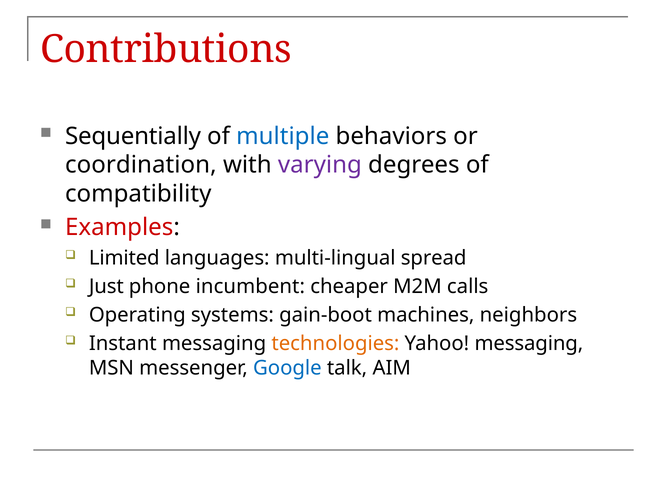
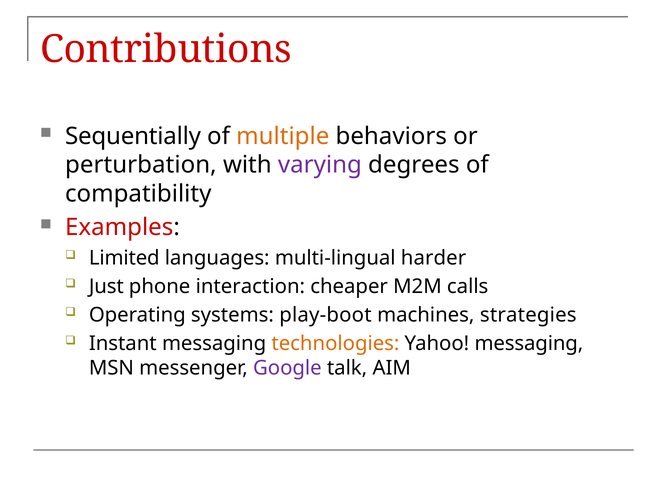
multiple colour: blue -> orange
coordination: coordination -> perturbation
spread: spread -> harder
incumbent: incumbent -> interaction
gain-boot: gain-boot -> play-boot
neighbors: neighbors -> strategies
Google colour: blue -> purple
